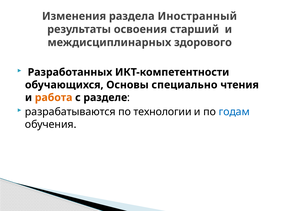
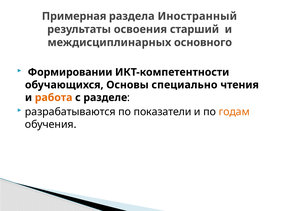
Изменения: Изменения -> Примерная
здорового: здорового -> основного
Разработанных: Разработанных -> Формировании
технологии: технологии -> показатели
годам colour: blue -> orange
